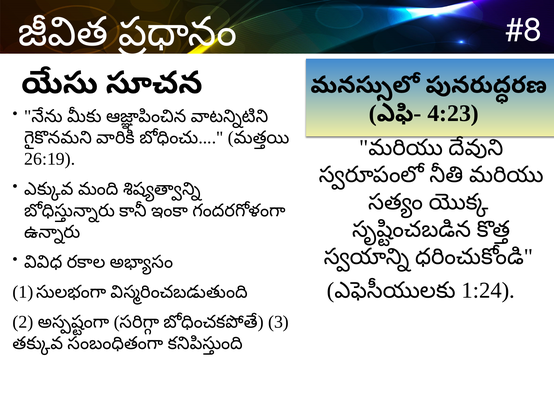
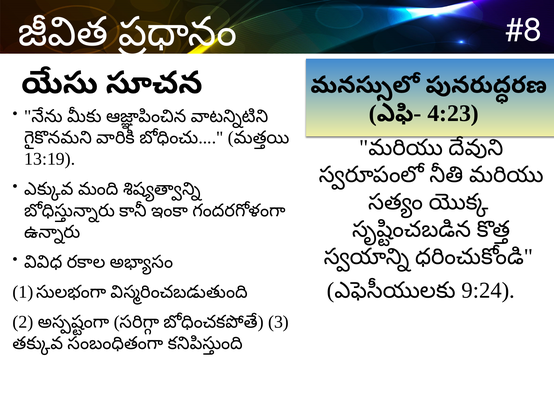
26:19: 26:19 -> 13:19
1:24: 1:24 -> 9:24
